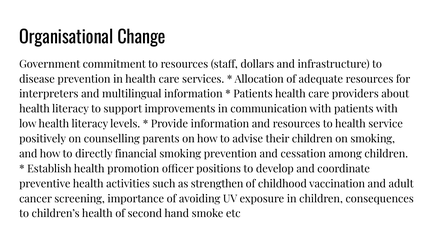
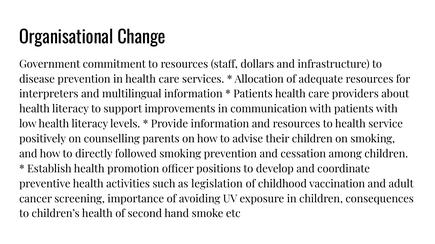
financial: financial -> followed
strengthen: strengthen -> legislation
